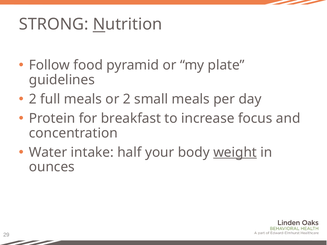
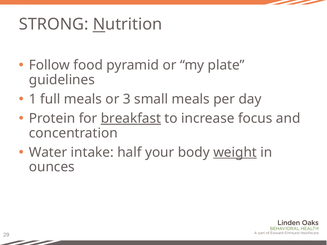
2 at (33, 99): 2 -> 1
or 2: 2 -> 3
breakfast underline: none -> present
